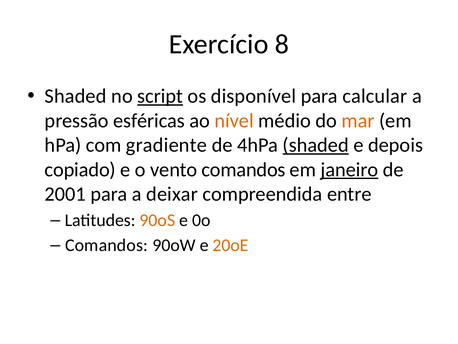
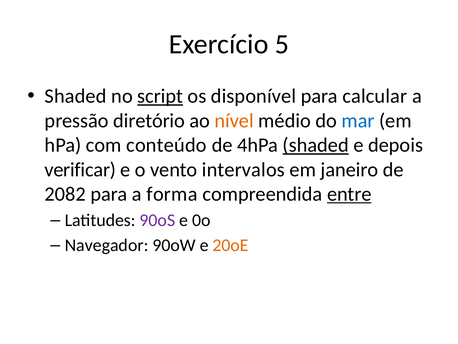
8: 8 -> 5
esféricas: esféricas -> diretório
mar colour: orange -> blue
gradiente: gradiente -> conteúdo
copiado: copiado -> verificar
vento comandos: comandos -> intervalos
janeiro underline: present -> none
2001: 2001 -> 2082
deixar: deixar -> forma
entre underline: none -> present
90oS colour: orange -> purple
Comandos at (106, 245): Comandos -> Navegador
